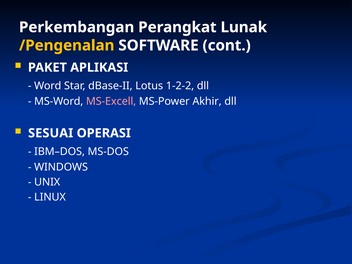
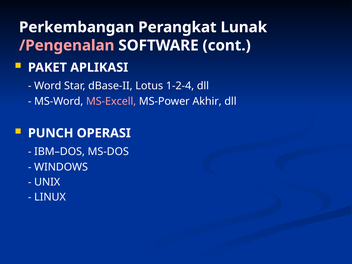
/Pengenalan colour: yellow -> pink
1-2-2: 1-2-2 -> 1-2-4
SESUAI: SESUAI -> PUNCH
